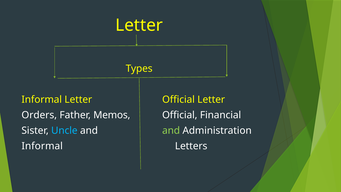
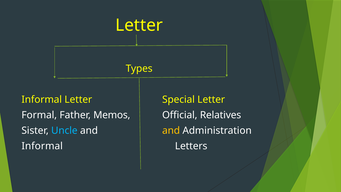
Letter Official: Official -> Special
Orders: Orders -> Formal
Financial: Financial -> Relatives
and at (171, 130) colour: light green -> yellow
